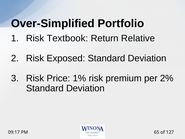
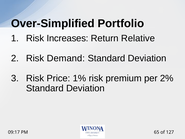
Textbook: Textbook -> Increases
Exposed: Exposed -> Demand
